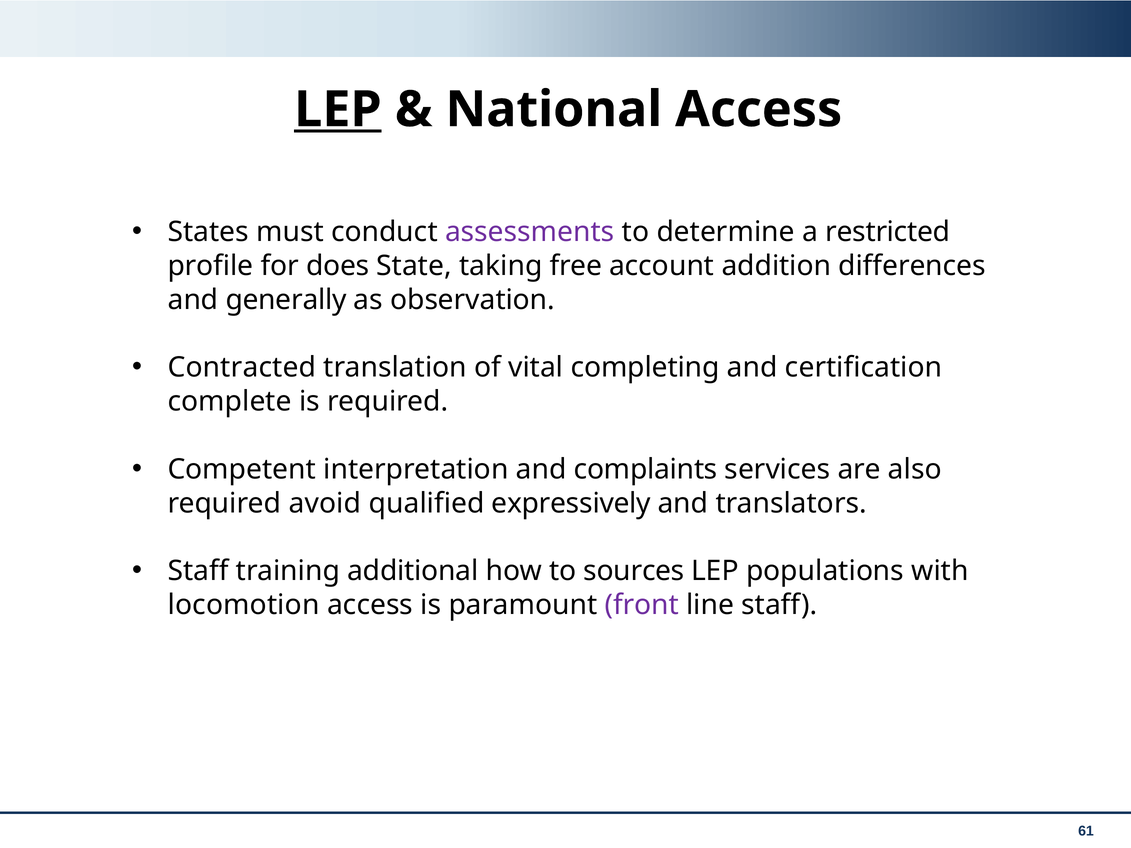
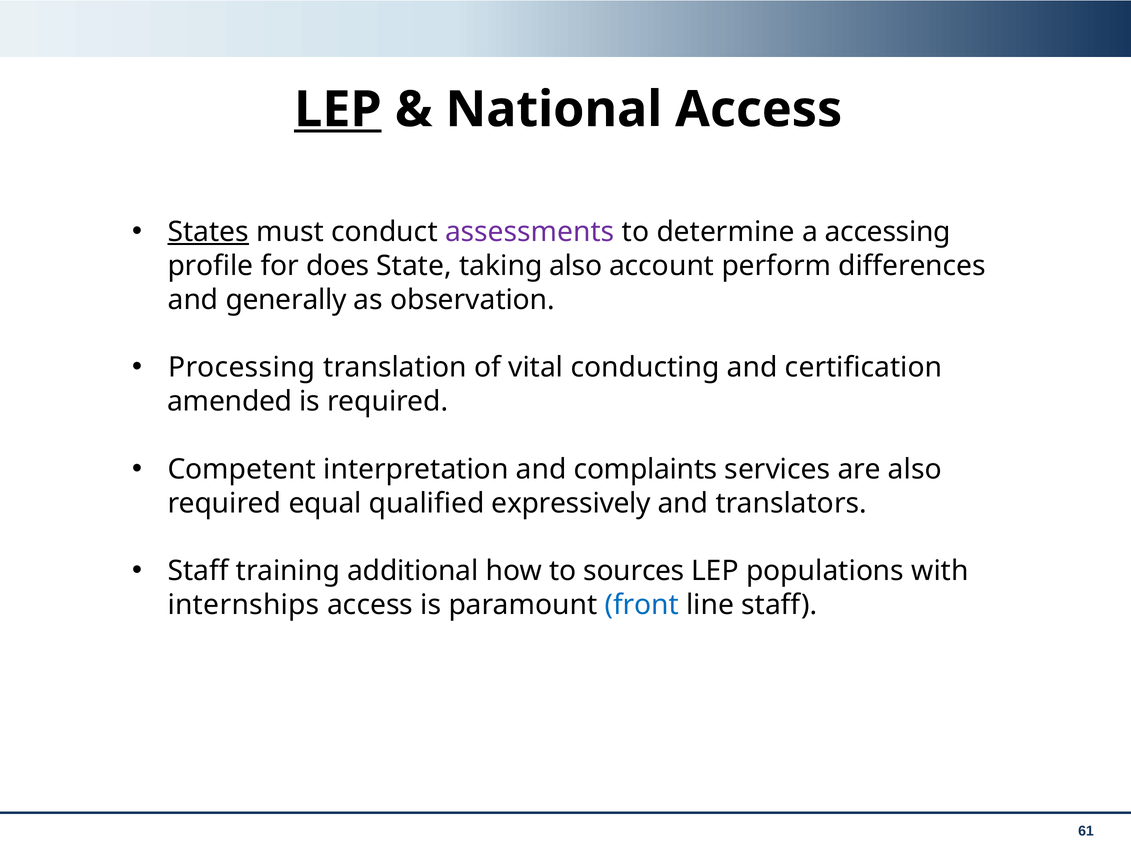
States underline: none -> present
restricted: restricted -> accessing
taking free: free -> also
addition: addition -> perform
Contracted: Contracted -> Processing
completing: completing -> conducting
complete: complete -> amended
avoid: avoid -> equal
locomotion: locomotion -> internships
front colour: purple -> blue
